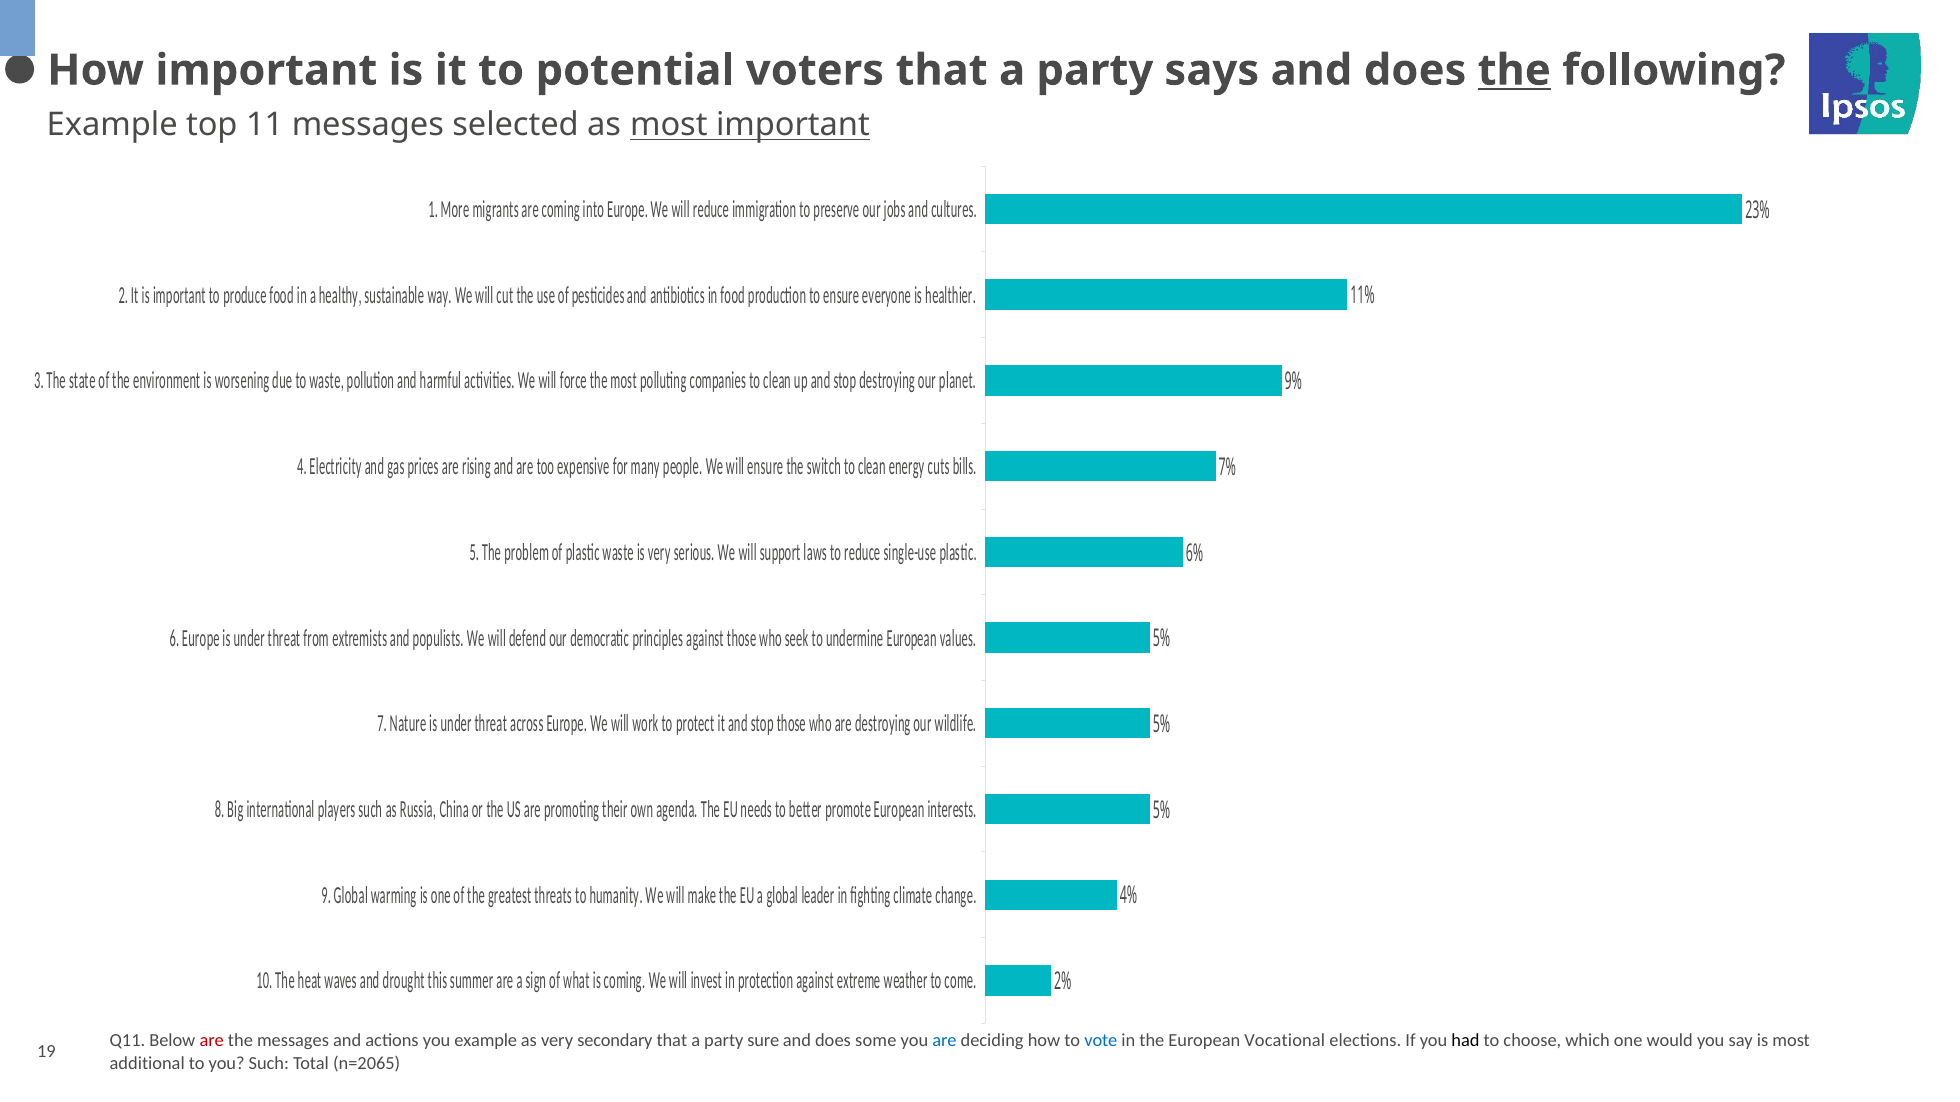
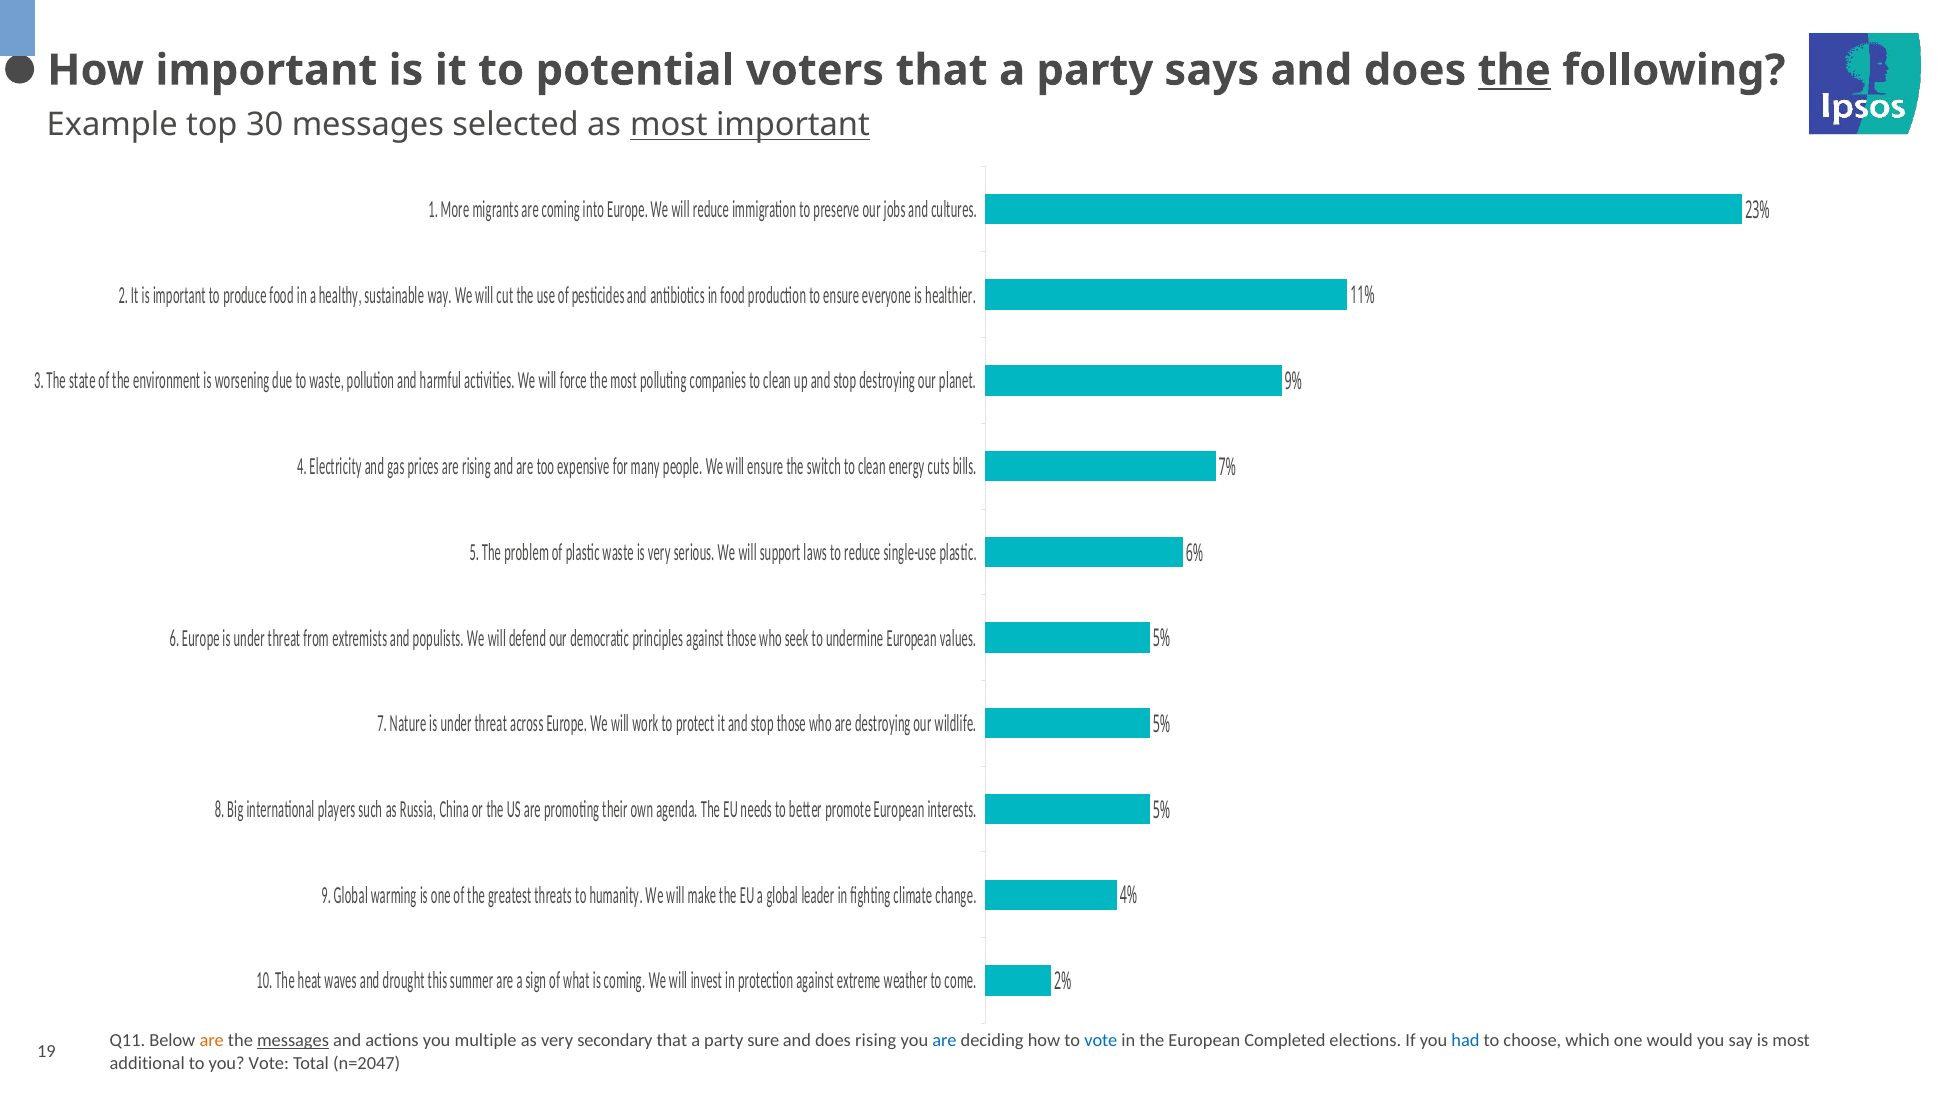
11: 11 -> 30
are at (212, 1041) colour: red -> orange
messages at (293, 1041) underline: none -> present
you example: example -> multiple
does some: some -> rising
Vocational: Vocational -> Completed
had colour: black -> blue
you Such: Such -> Vote
n=2065: n=2065 -> n=2047
